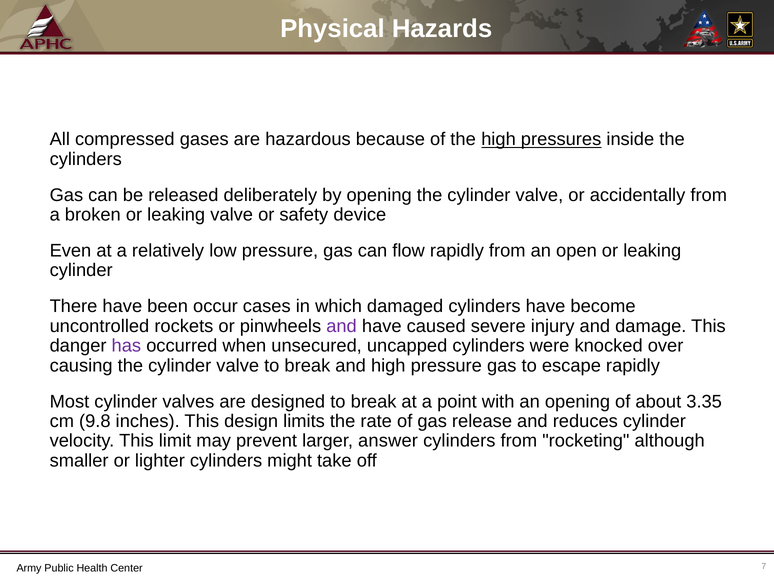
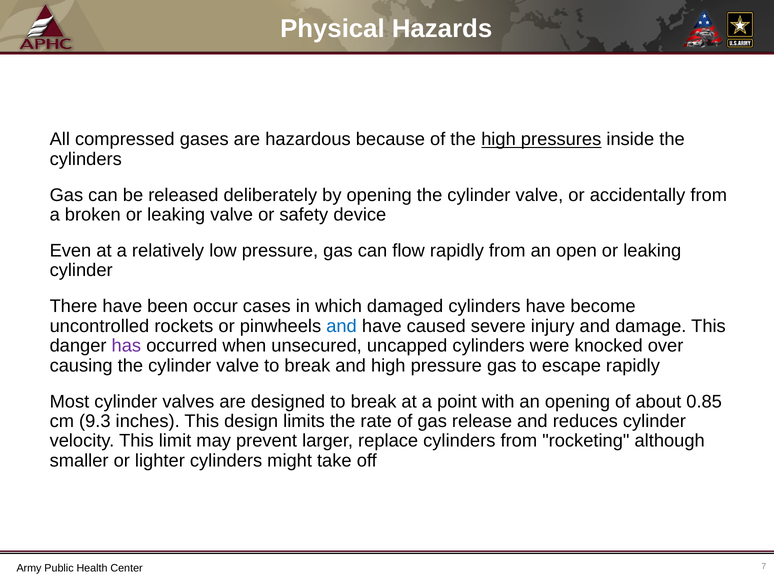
and at (342, 326) colour: purple -> blue
3.35: 3.35 -> 0.85
9.8: 9.8 -> 9.3
answer: answer -> replace
